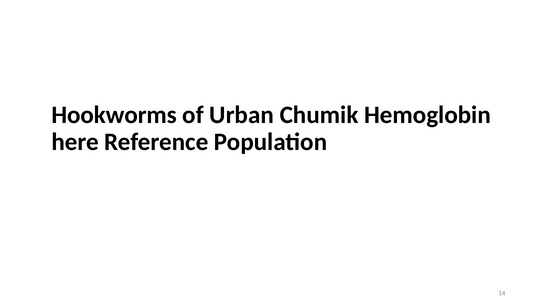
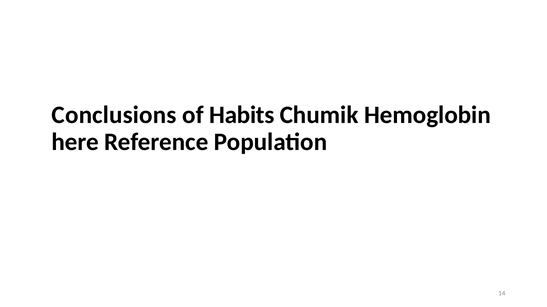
Hookworms: Hookworms -> Conclusions
Urban: Urban -> Habits
